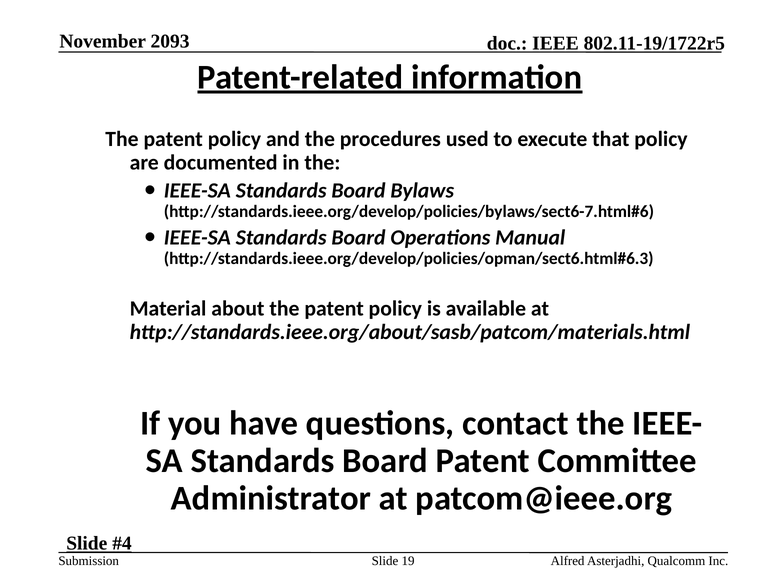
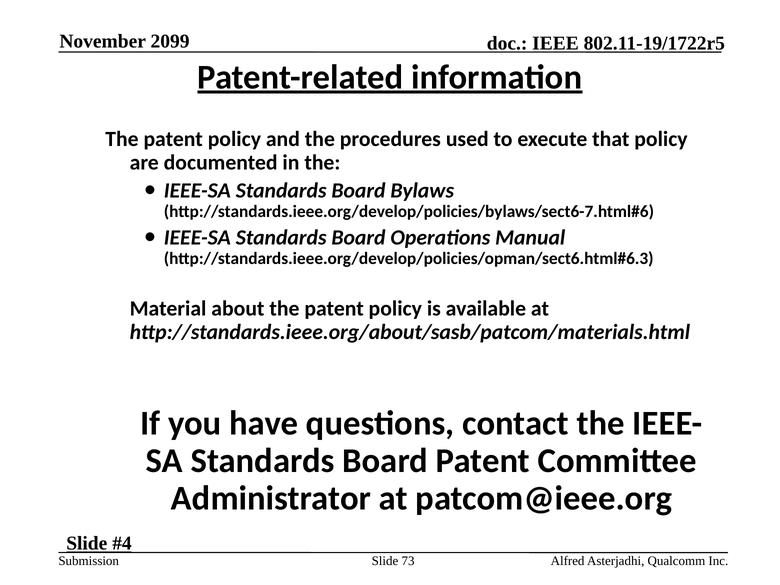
2093: 2093 -> 2099
19: 19 -> 73
